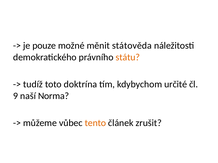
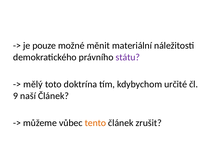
státověda: státověda -> materiální
státu colour: orange -> purple
tudíž: tudíž -> mělý
naší Norma: Norma -> Článek
